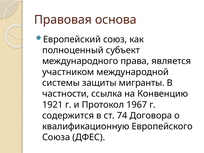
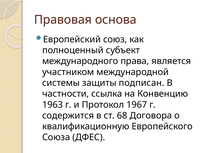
мигранты: мигранты -> подписан
1921: 1921 -> 1963
74: 74 -> 68
